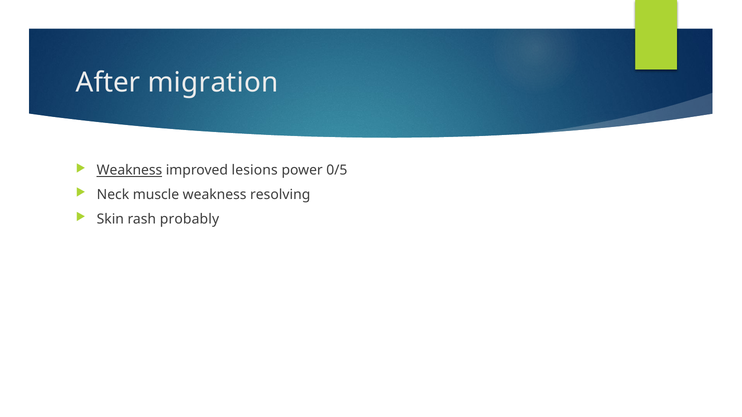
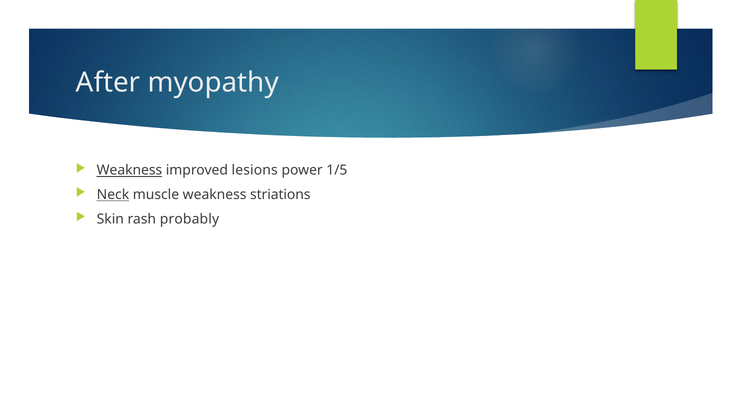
migration: migration -> myopathy
0/5: 0/5 -> 1/5
Neck underline: none -> present
resolving: resolving -> striations
